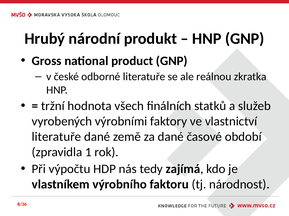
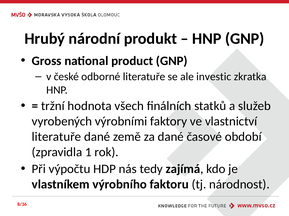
reálnou: reálnou -> investic
